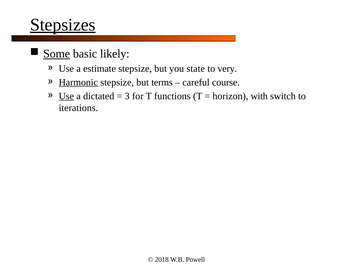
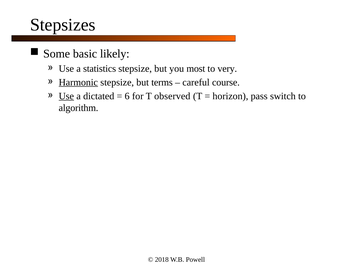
Stepsizes underline: present -> none
Some underline: present -> none
estimate: estimate -> statistics
state: state -> most
3: 3 -> 6
functions: functions -> observed
with: with -> pass
iterations: iterations -> algorithm
